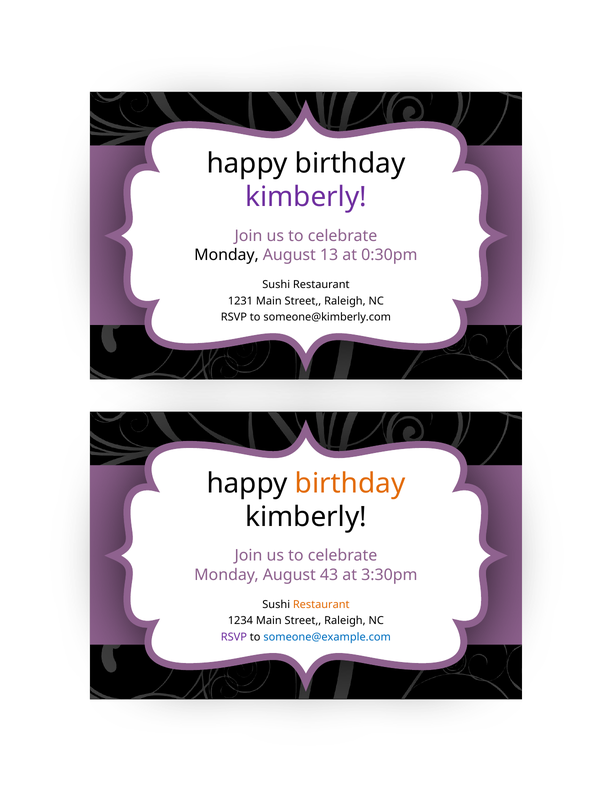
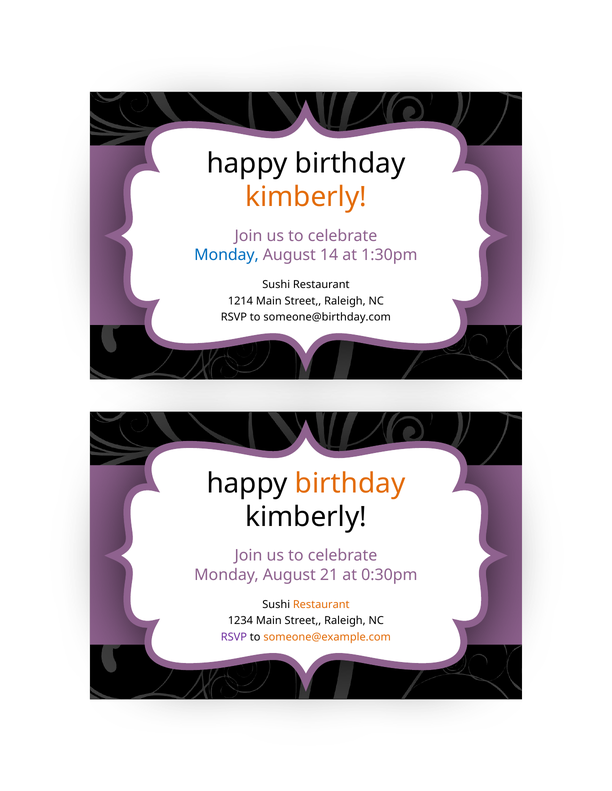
kimberly at (306, 197) colour: purple -> orange
Monday at (226, 255) colour: black -> blue
13: 13 -> 14
0:30pm: 0:30pm -> 1:30pm
1231: 1231 -> 1214
someone@kimberly.com: someone@kimberly.com -> someone@birthday.com
43: 43 -> 21
3:30pm: 3:30pm -> 0:30pm
someone@example.com colour: blue -> orange
